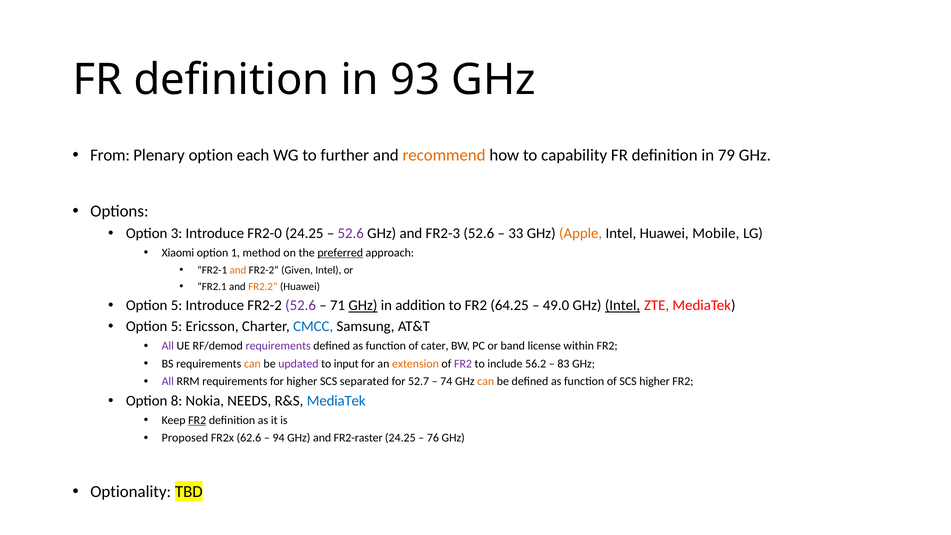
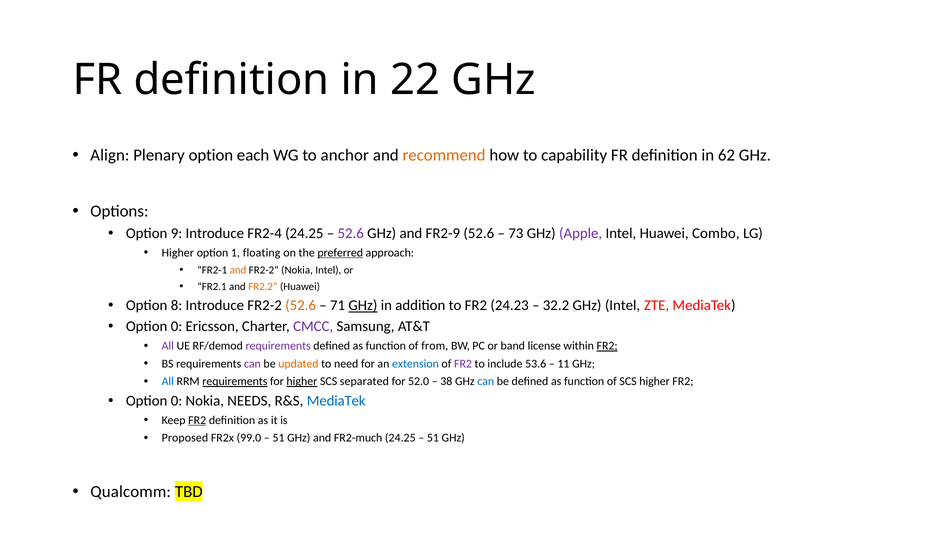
93: 93 -> 22
From: From -> Align
further: further -> anchor
79: 79 -> 62
3: 3 -> 9
FR2-0: FR2-0 -> FR2-4
FR2-3: FR2-3 -> FR2-9
33: 33 -> 73
Apple colour: orange -> purple
Mobile: Mobile -> Combo
Xiaomi at (178, 253): Xiaomi -> Higher
method: method -> floating
FR2-2 Given: Given -> Nokia
5 at (177, 305): 5 -> 8
52.6 at (301, 305) colour: purple -> orange
64.25: 64.25 -> 24.23
49.0: 49.0 -> 32.2
Intel at (623, 305) underline: present -> none
5 at (177, 326): 5 -> 0
CMCC colour: blue -> purple
cater: cater -> from
FR2 at (607, 346) underline: none -> present
can at (252, 364) colour: orange -> purple
updated colour: purple -> orange
input: input -> need
extension colour: orange -> blue
56.2: 56.2 -> 53.6
83: 83 -> 11
All at (168, 381) colour: purple -> blue
requirements at (235, 381) underline: none -> present
higher at (302, 381) underline: none -> present
52.7: 52.7 -> 52.0
74: 74 -> 38
can at (486, 381) colour: orange -> blue
8 at (177, 401): 8 -> 0
62.6: 62.6 -> 99.0
94 at (279, 438): 94 -> 51
FR2-raster: FR2-raster -> FR2-much
76 at (433, 438): 76 -> 51
Optionality: Optionality -> Qualcomm
